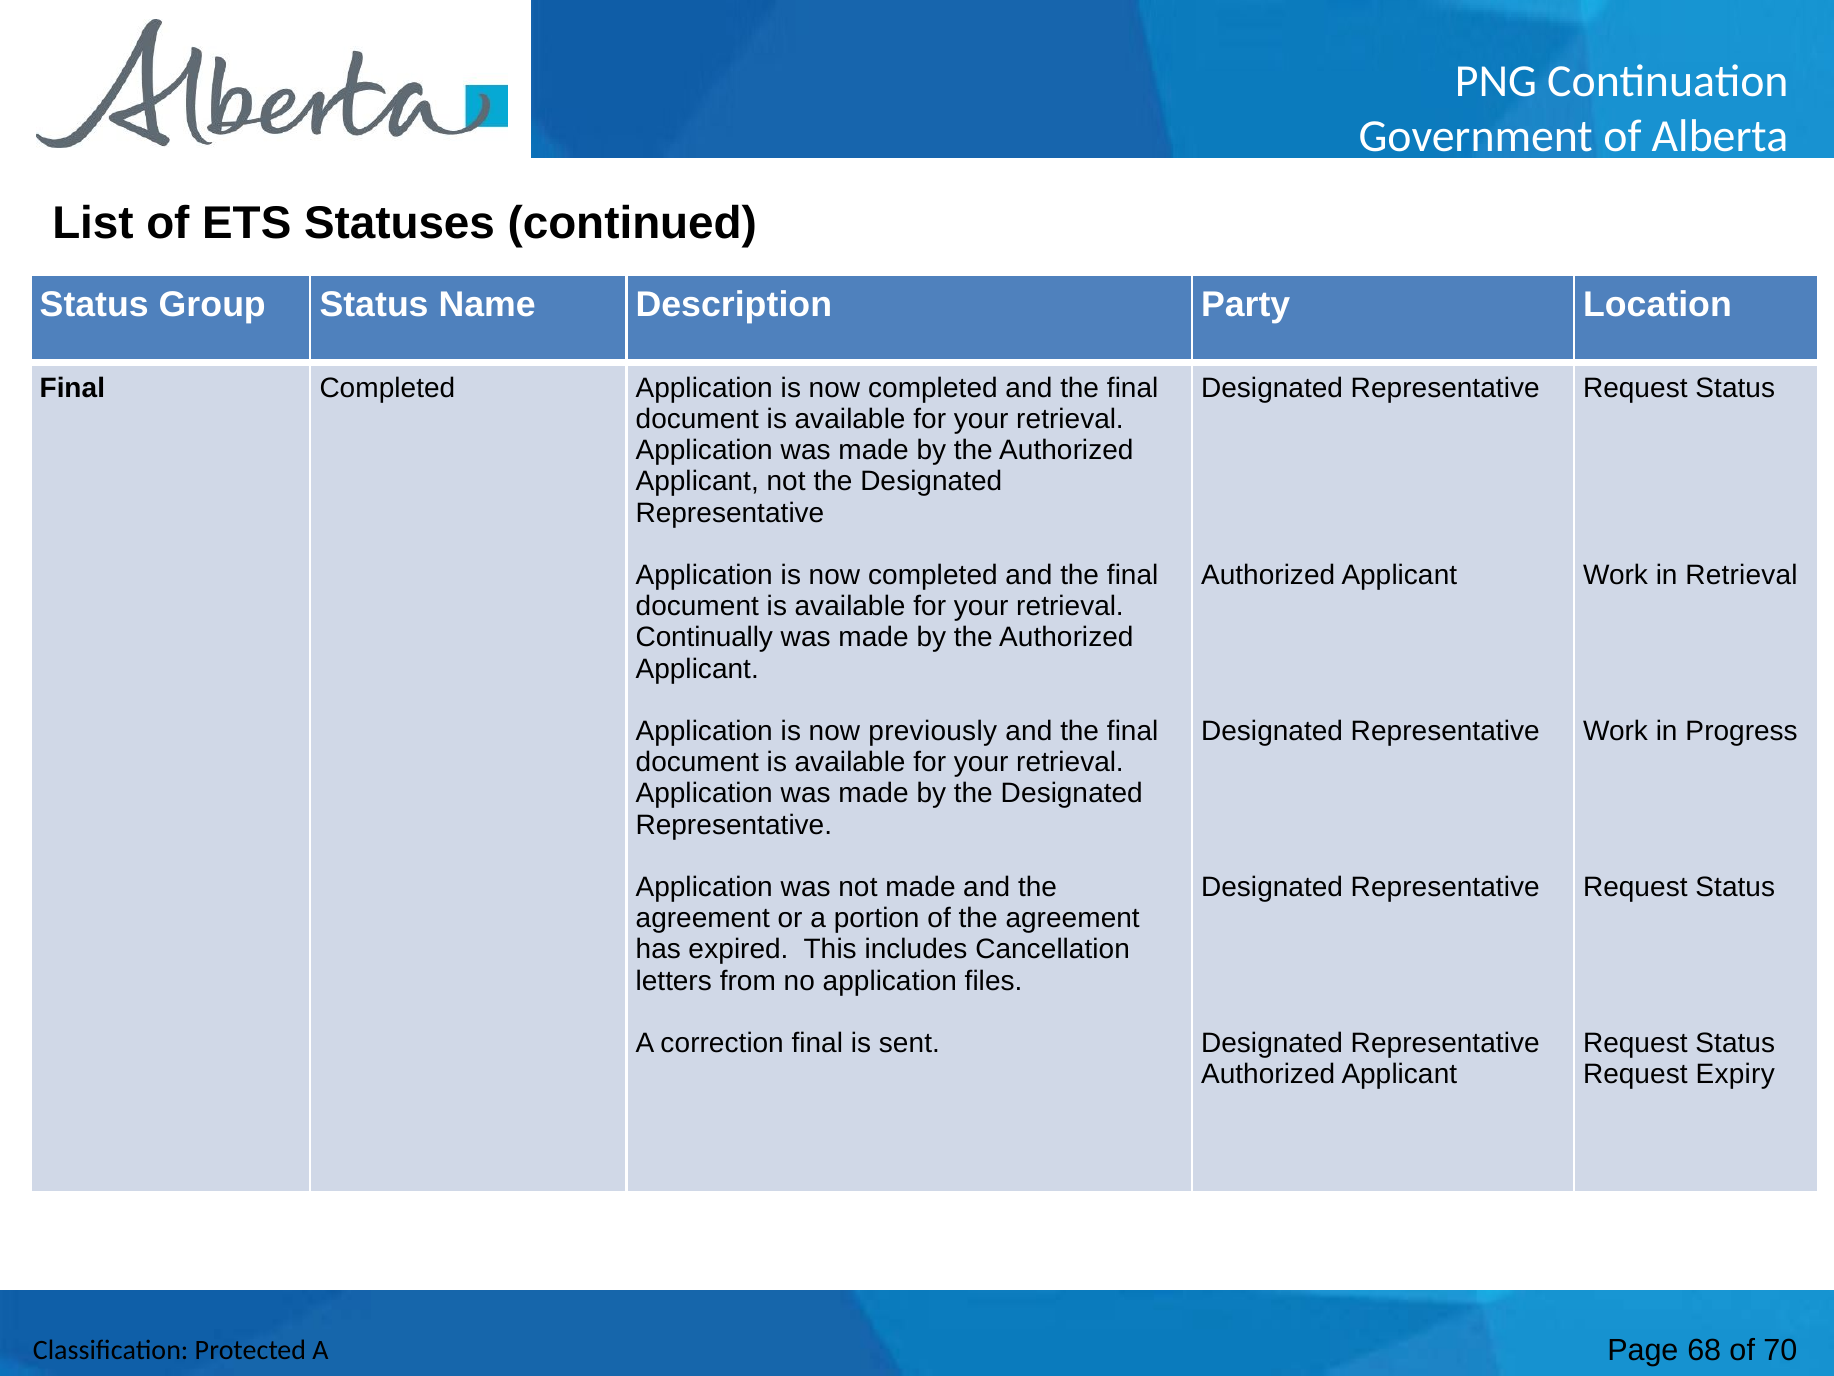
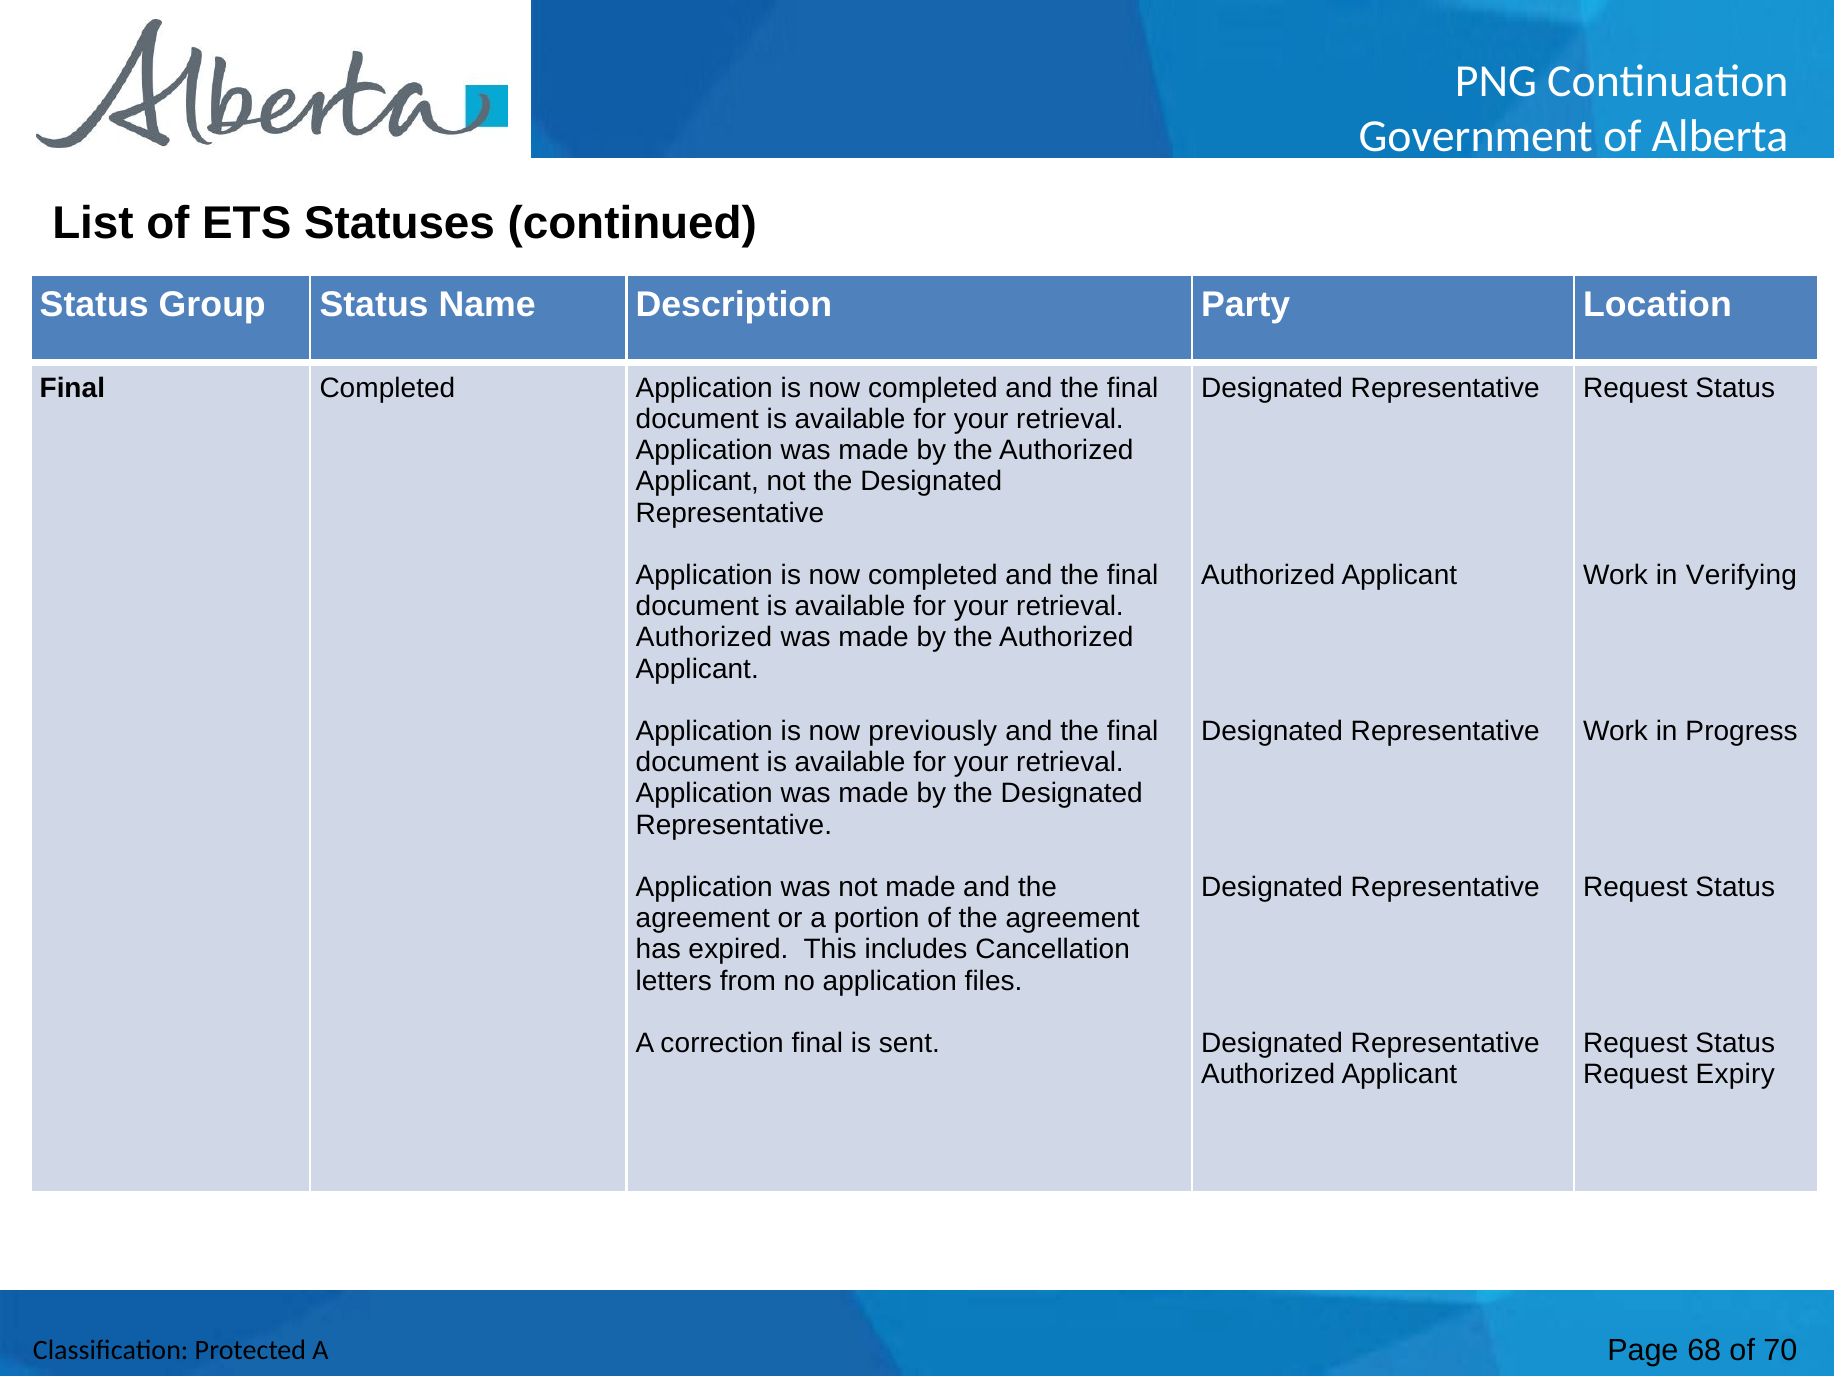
in Retrieval: Retrieval -> Verifying
Continually at (704, 637): Continually -> Authorized
